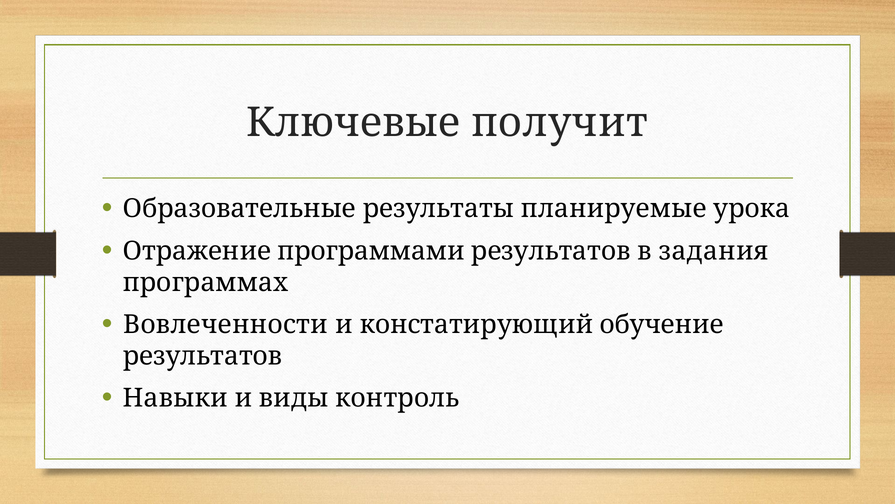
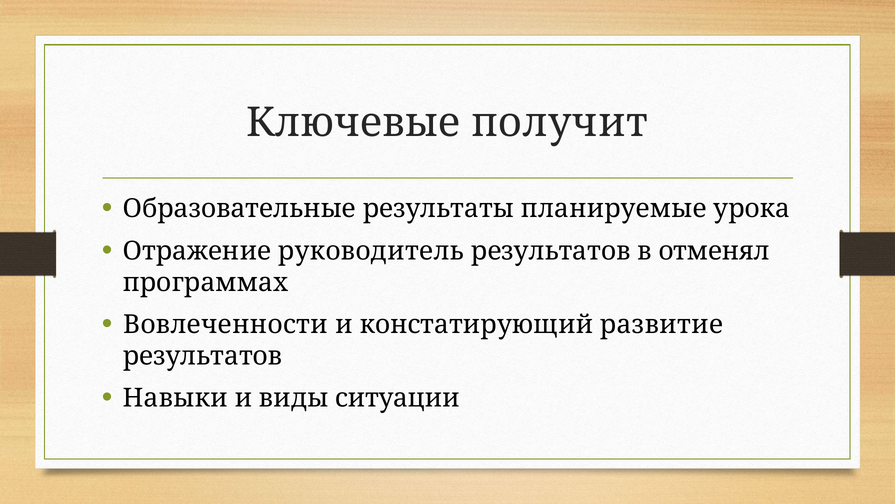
программами: программами -> руководитель
задания: задания -> отменял
обучение: обучение -> развитие
контроль: контроль -> ситуации
